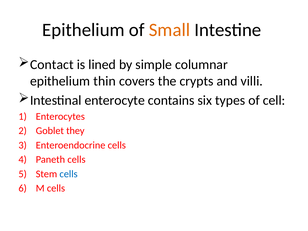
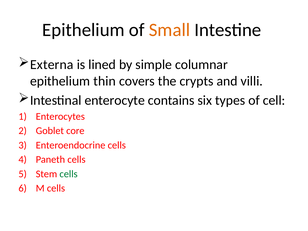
Contact: Contact -> Externa
they: they -> core
cells at (69, 174) colour: blue -> green
